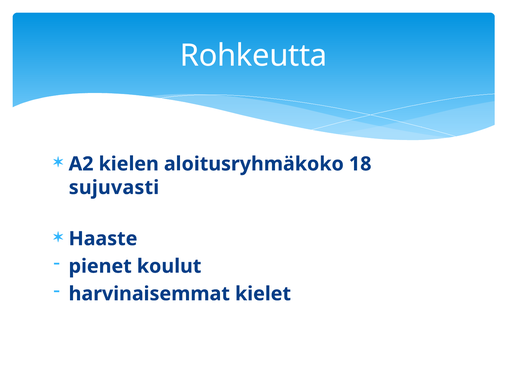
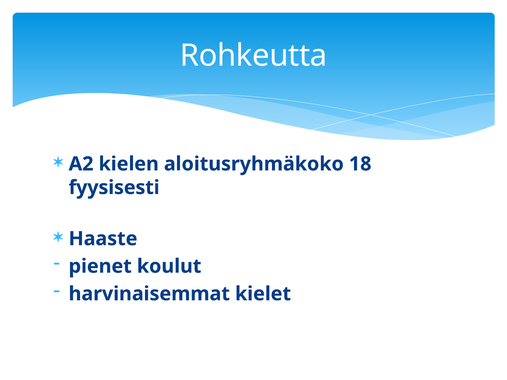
sujuvasti: sujuvasti -> fyysisesti
